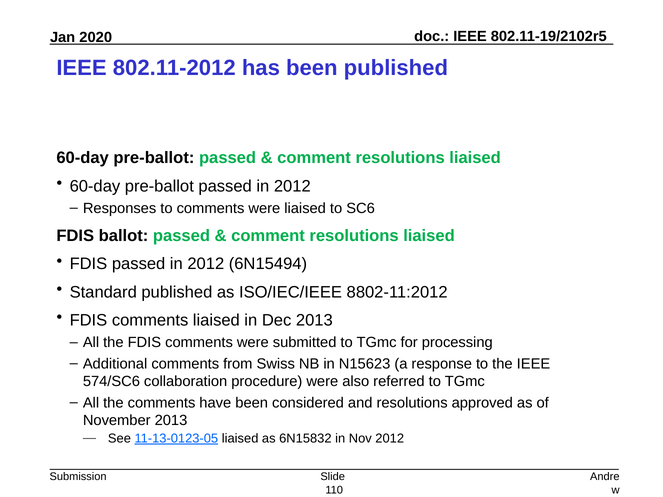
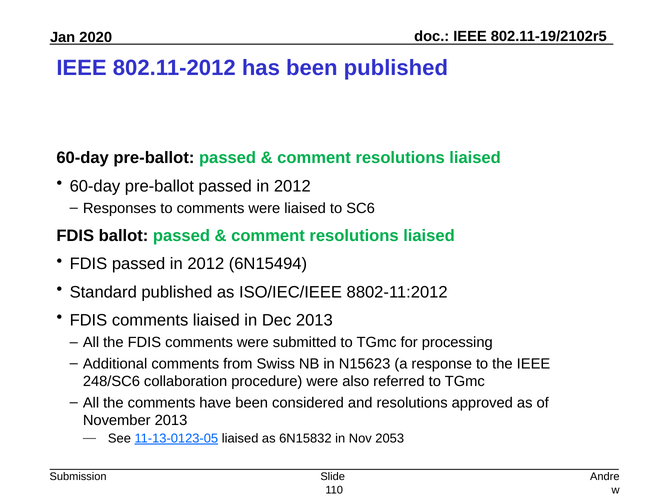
574/SC6: 574/SC6 -> 248/SC6
Nov 2012: 2012 -> 2053
